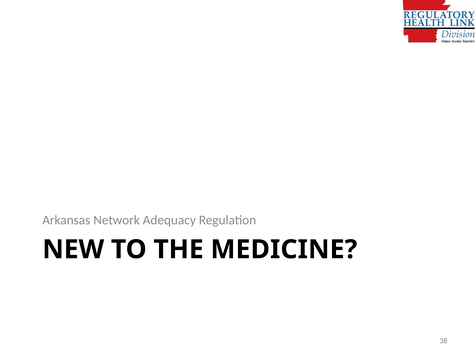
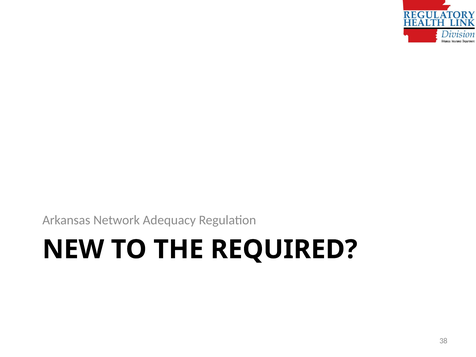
MEDICINE: MEDICINE -> REQUIRED
